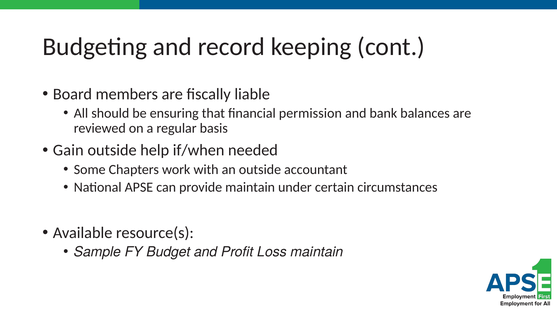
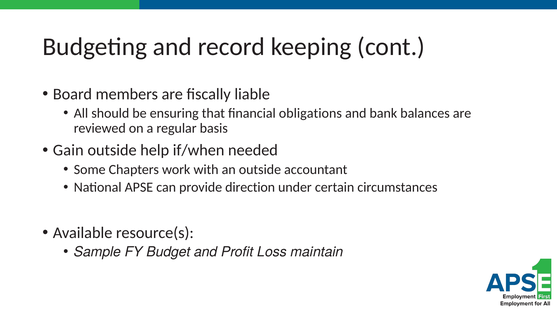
permission: permission -> obligations
provide maintain: maintain -> direction
